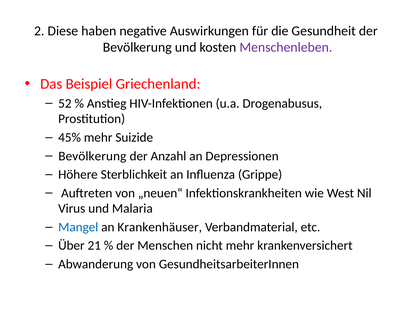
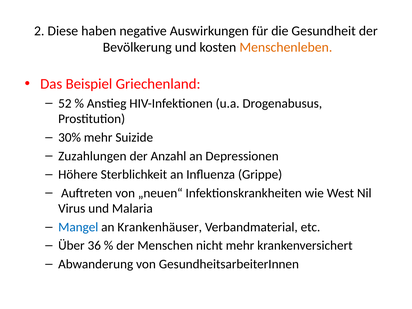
Menschenleben colour: purple -> orange
45%: 45% -> 30%
Bevölkerung at (92, 156): Bevölkerung -> Zuzahlungen
21: 21 -> 36
